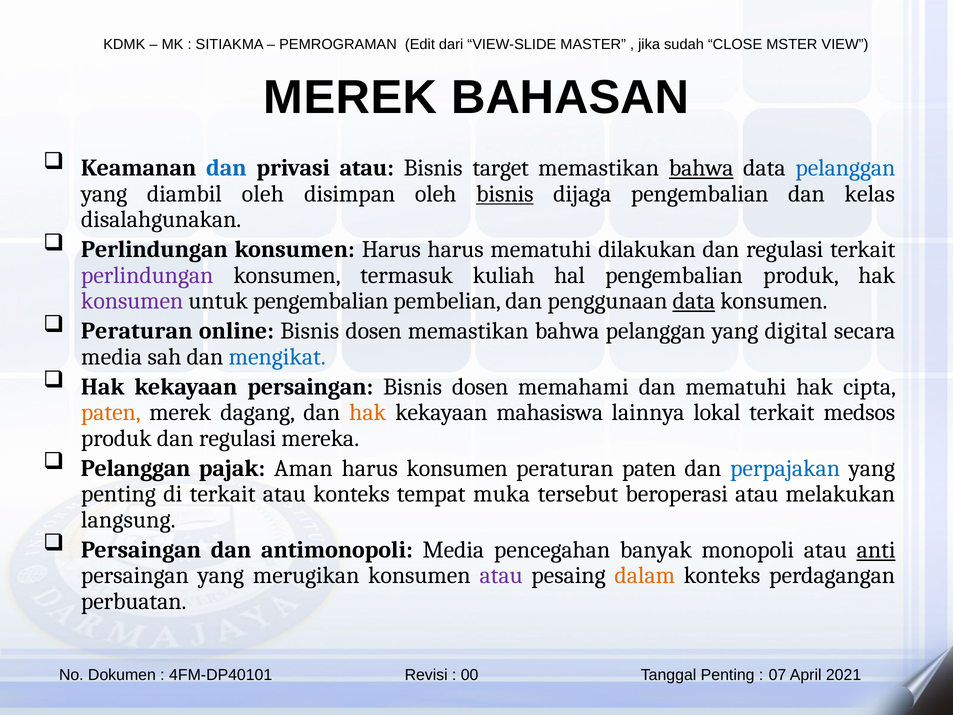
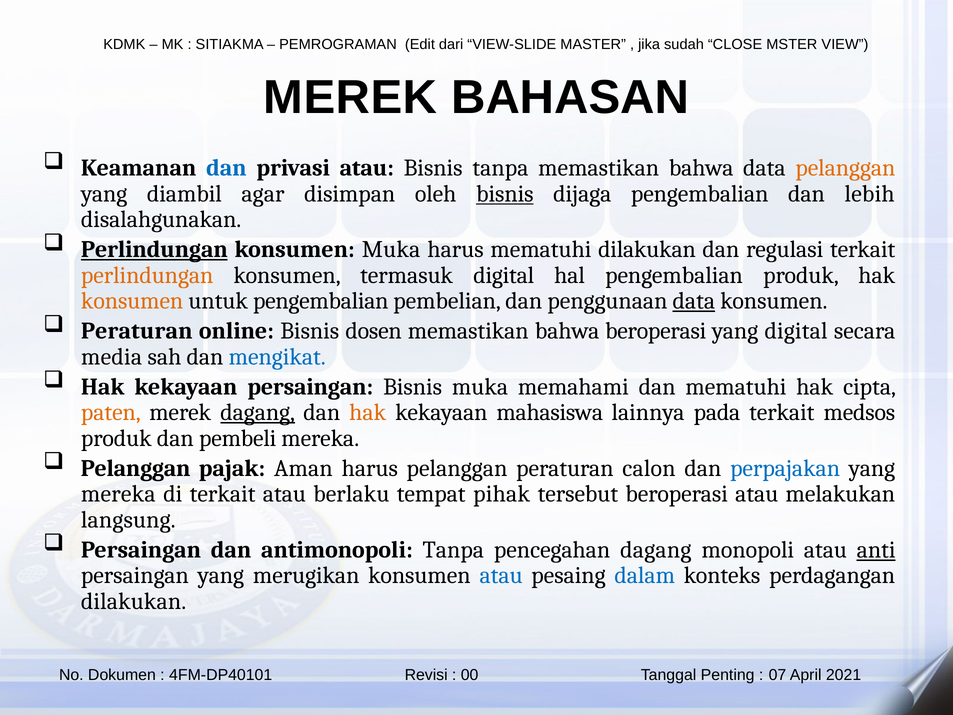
Bisnis target: target -> tanpa
bahwa at (701, 168) underline: present -> none
pelanggan at (845, 168) colour: blue -> orange
diambil oleh: oleh -> agar
kelas: kelas -> lebih
Perlindungan at (154, 249) underline: none -> present
konsumen Harus: Harus -> Muka
perlindungan at (147, 275) colour: purple -> orange
termasuk kuliah: kuliah -> digital
konsumen at (132, 301) colour: purple -> orange
bahwa pelanggan: pelanggan -> beroperasi
dosen at (480, 387): dosen -> muka
dagang at (258, 412) underline: none -> present
lokal: lokal -> pada
produk dan regulasi: regulasi -> pembeli
harus konsumen: konsumen -> pelanggan
peraturan paten: paten -> calon
penting at (118, 494): penting -> mereka
atau konteks: konteks -> berlaku
muka: muka -> pihak
antimonopoli Media: Media -> Tanpa
pencegahan banyak: banyak -> dagang
atau at (501, 575) colour: purple -> blue
dalam colour: orange -> blue
perbuatan at (134, 601): perbuatan -> dilakukan
